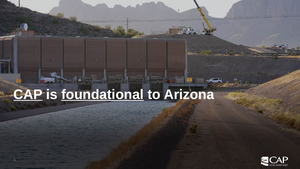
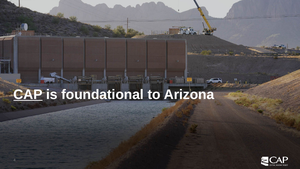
foundational underline: present -> none
